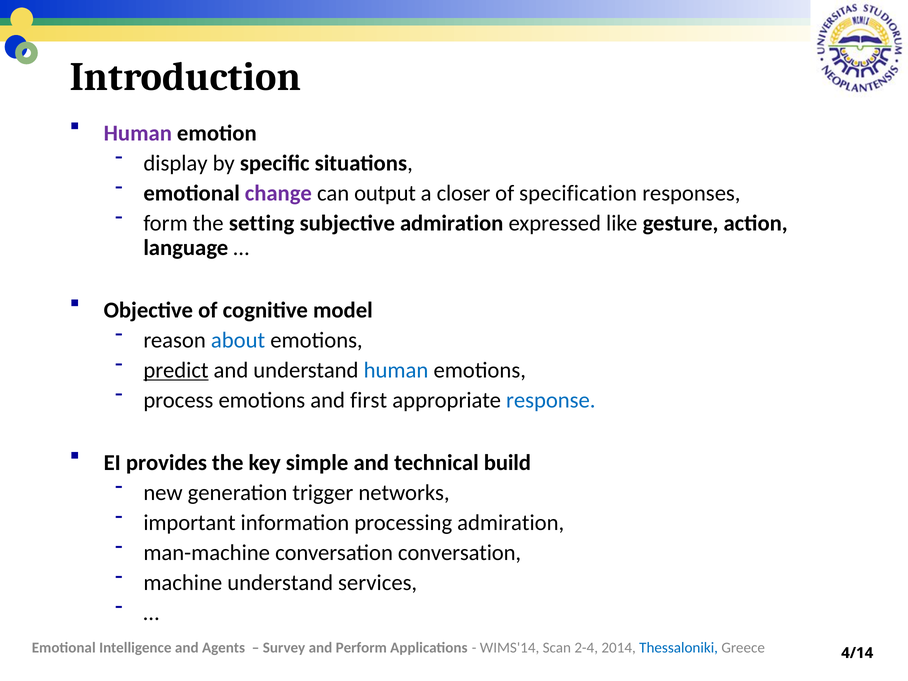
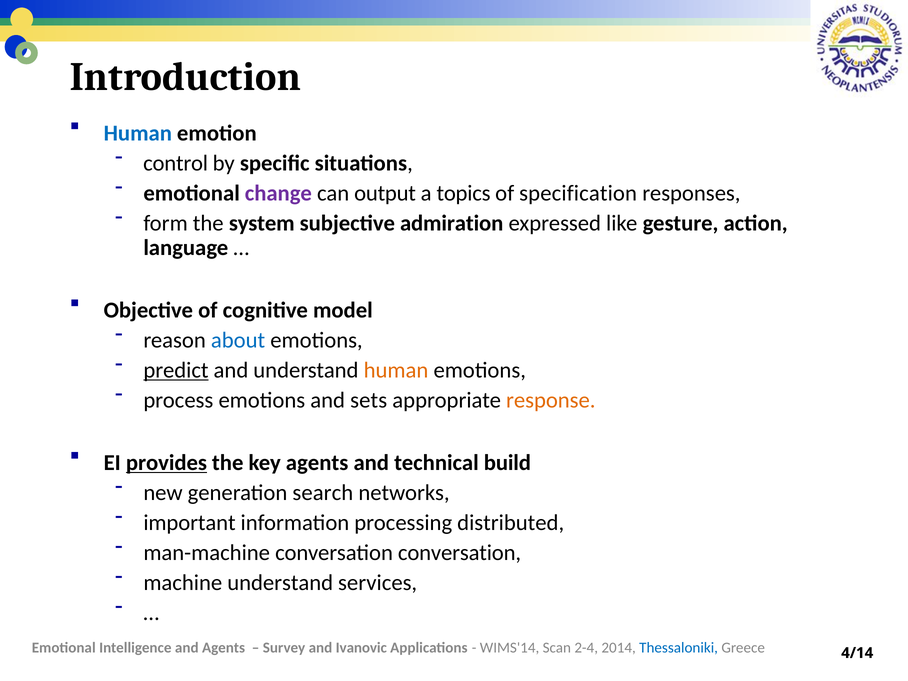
Human at (138, 133) colour: purple -> blue
display: display -> control
closer: closer -> topics
setting: setting -> system
human at (396, 370) colour: blue -> orange
first: first -> sets
response colour: blue -> orange
provides underline: none -> present
key simple: simple -> agents
trigger: trigger -> search
processing admiration: admiration -> distributed
Perform: Perform -> Ivanovic
